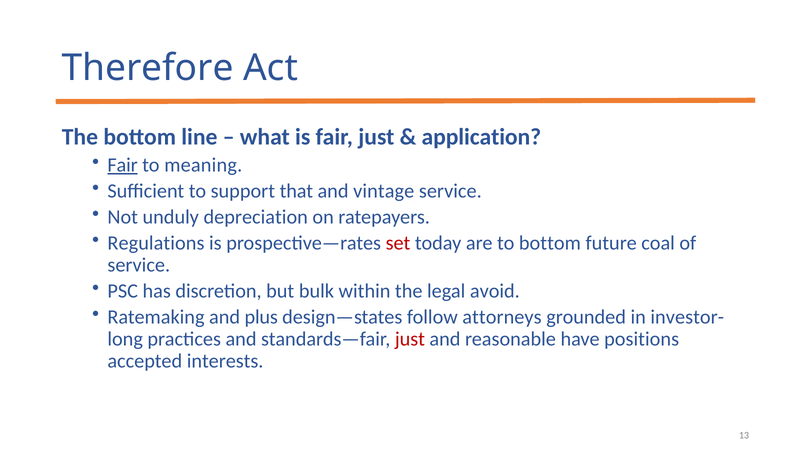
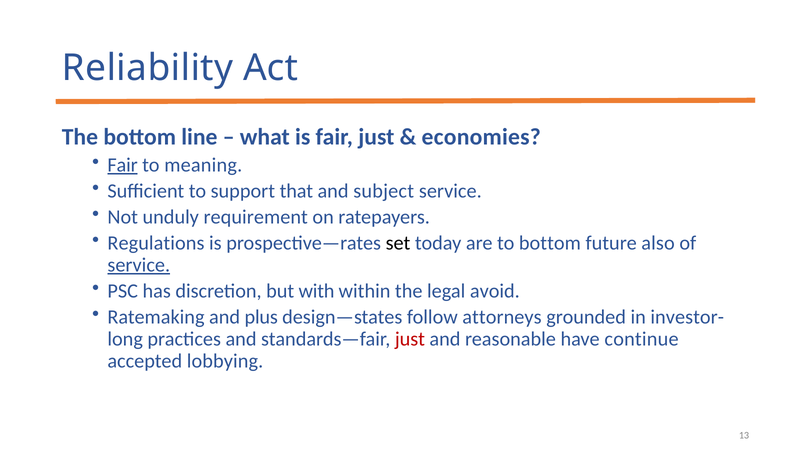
Therefore: Therefore -> Reliability
application: application -> economies
vintage: vintage -> subject
depreciation: depreciation -> requirement
set colour: red -> black
coal: coal -> also
service at (139, 265) underline: none -> present
bulk: bulk -> with
positions: positions -> continue
interests: interests -> lobbying
